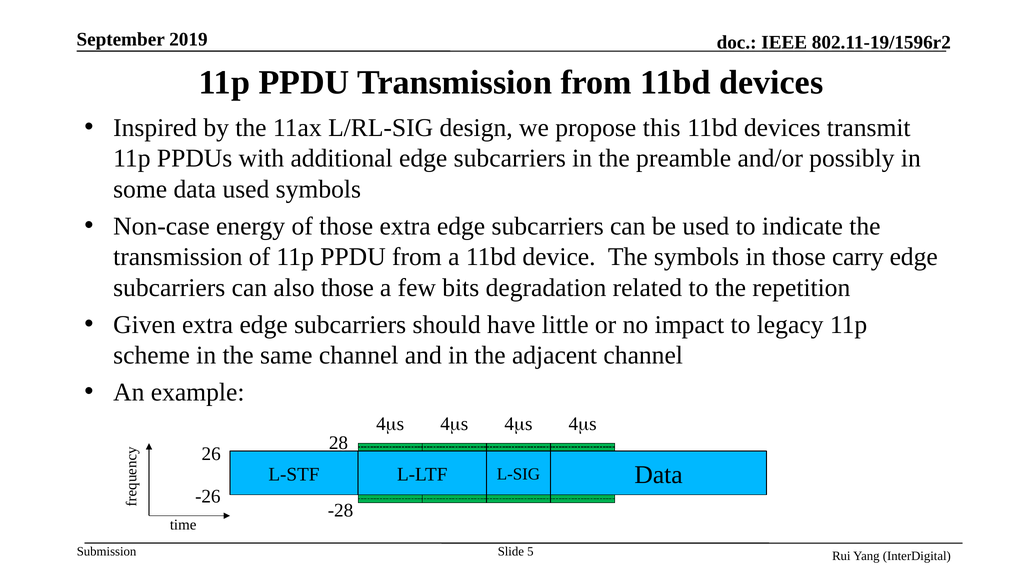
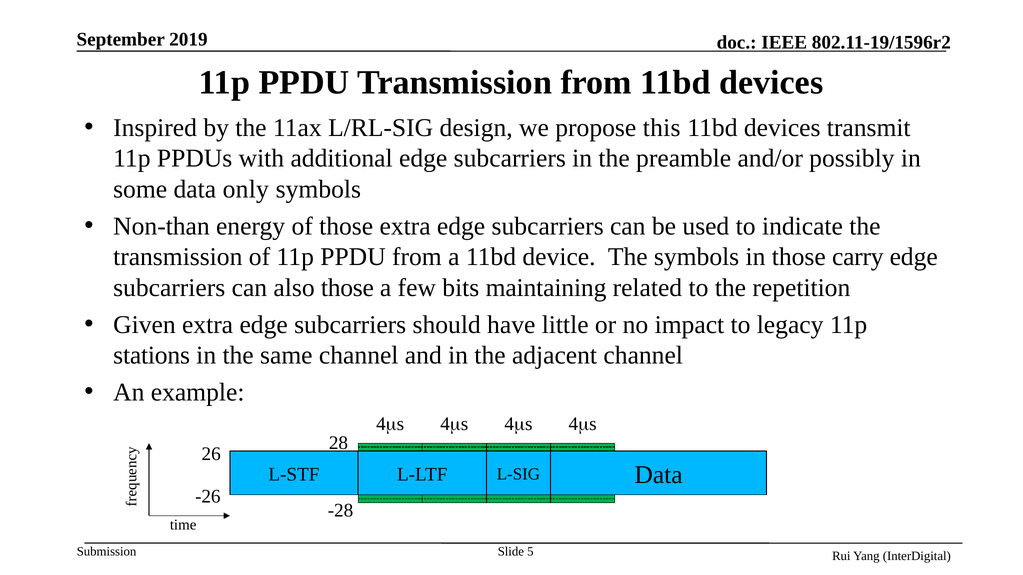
data used: used -> only
Non-case: Non-case -> Non-than
degradation: degradation -> maintaining
scheme: scheme -> stations
